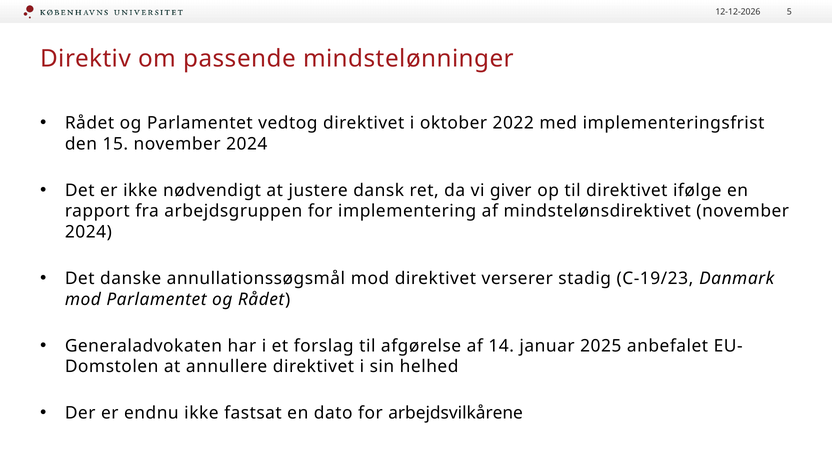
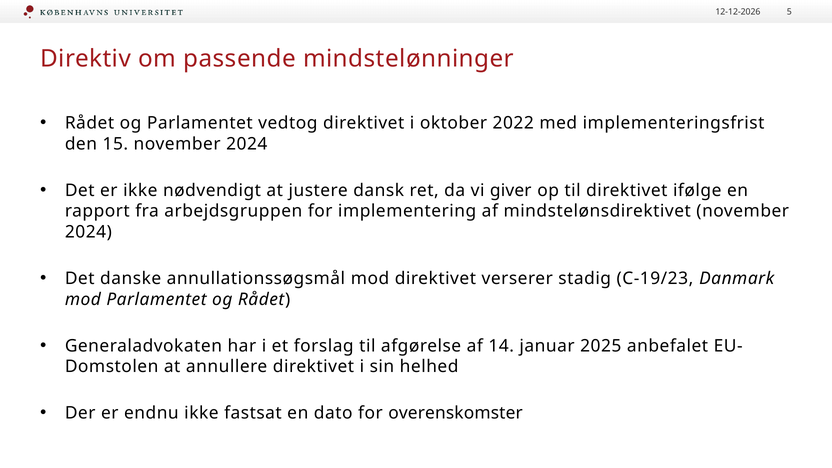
arbejdsvilkårene: arbejdsvilkårene -> overenskomster
